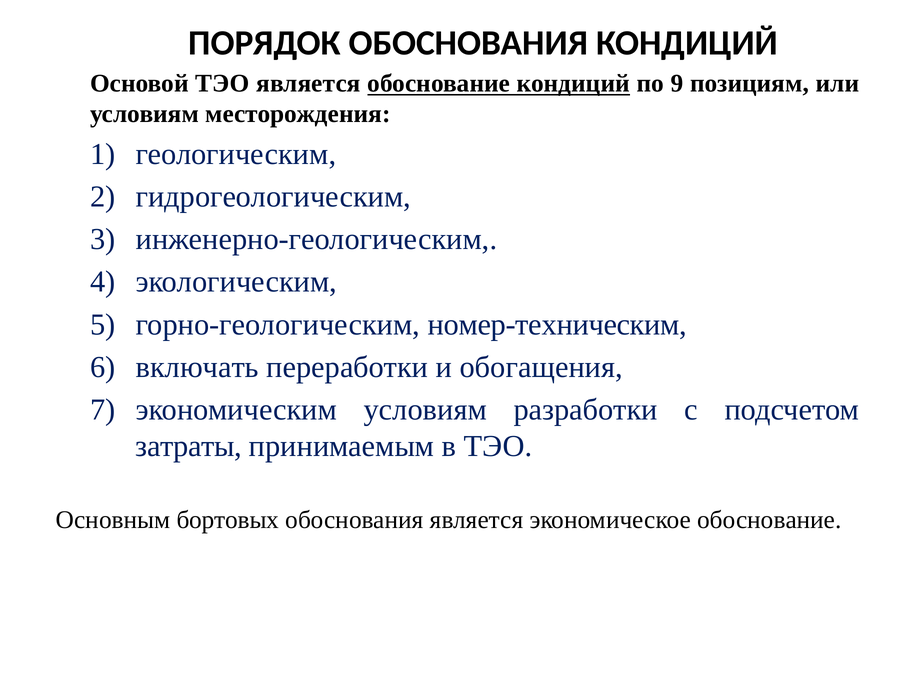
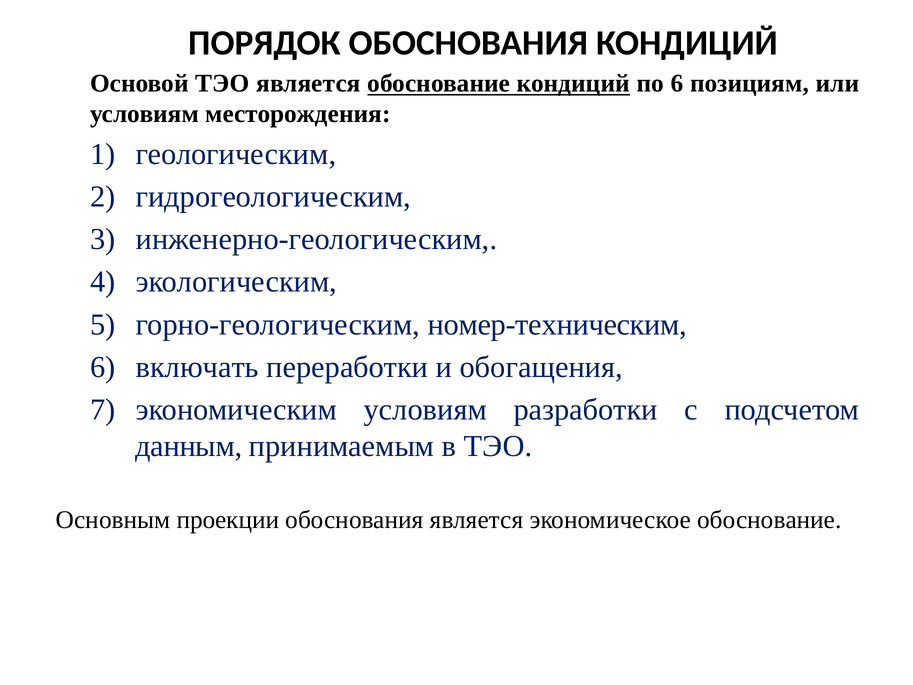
по 9: 9 -> 6
затраты: затраты -> данным
бортовых: бортовых -> проекции
